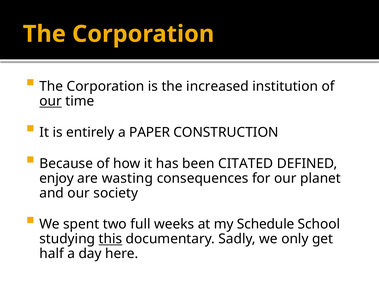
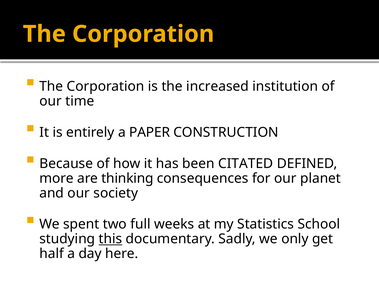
our at (51, 101) underline: present -> none
enjoy: enjoy -> more
wasting: wasting -> thinking
Schedule: Schedule -> Statistics
